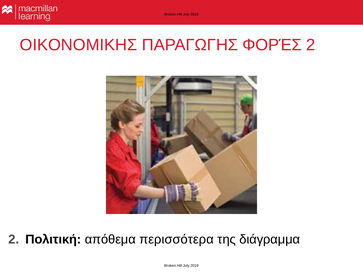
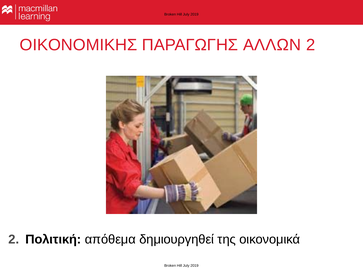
ΦΟΡΈΣ: ΦΟΡΈΣ -> ΑΛΛΩΝ
περισσότερα: περισσότερα -> δημιουργηθεί
διάγραμμα: διάγραμμα -> οικονομικά
